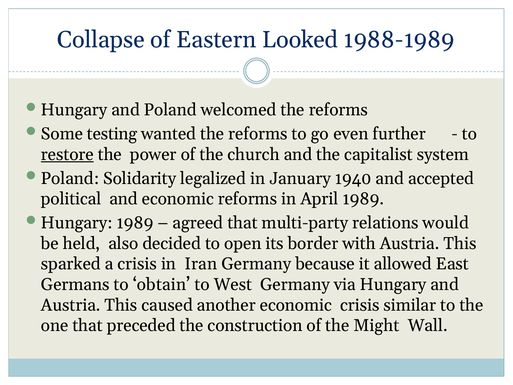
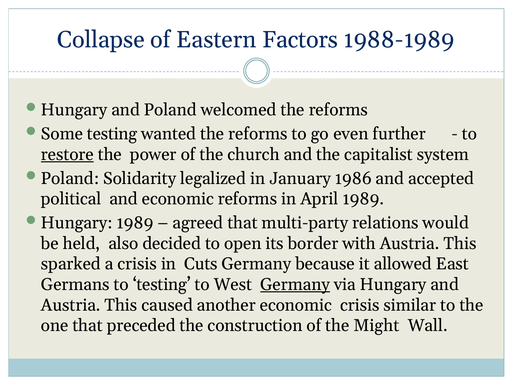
Looked: Looked -> Factors
1940: 1940 -> 1986
Iran: Iran -> Cuts
to obtain: obtain -> testing
Germany at (295, 284) underline: none -> present
